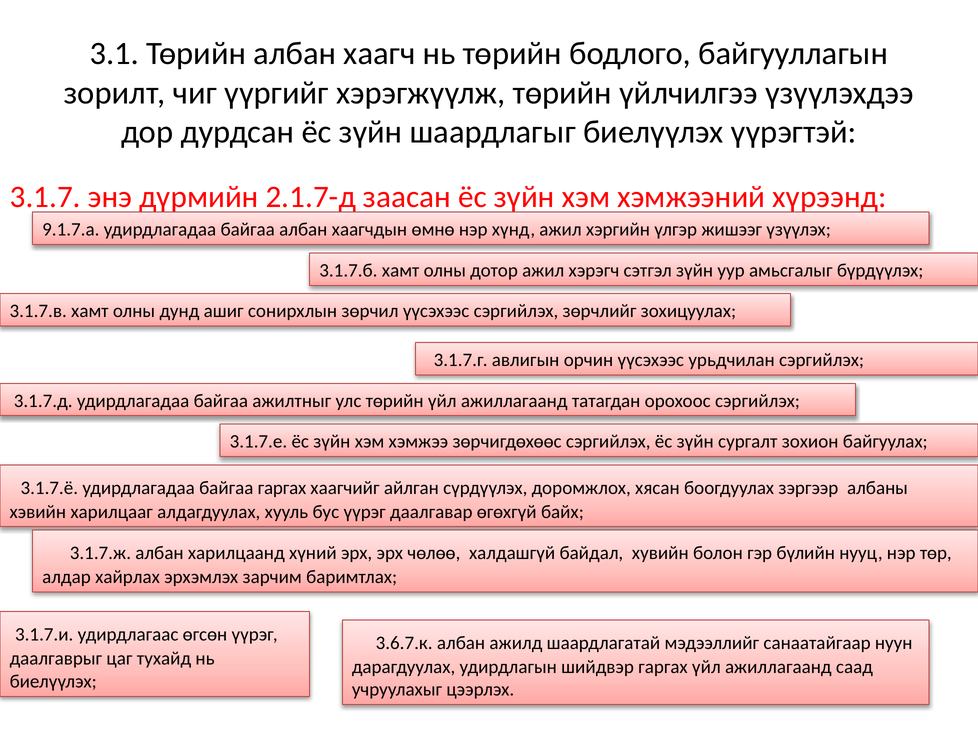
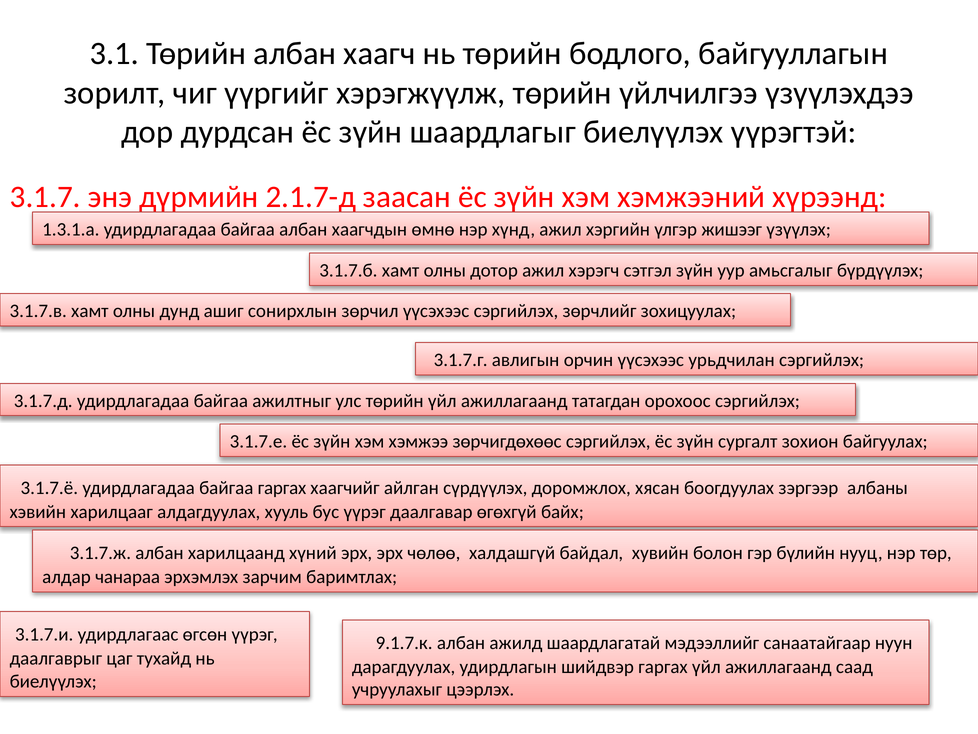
9.1.7.а: 9.1.7.а -> 1.3.1.а
хайрлах: хайрлах -> чанараа
3.6.7.к: 3.6.7.к -> 9.1.7.к
